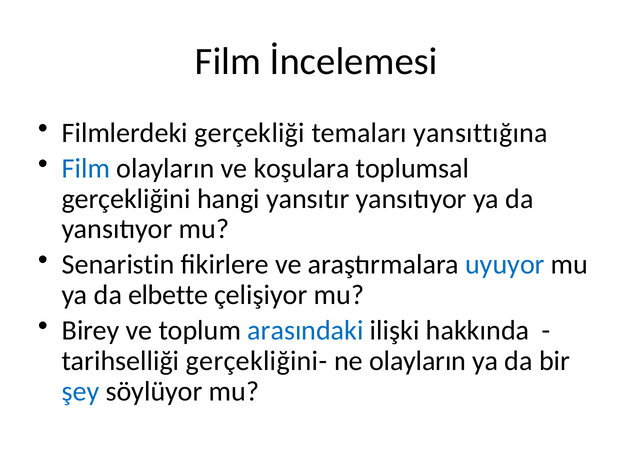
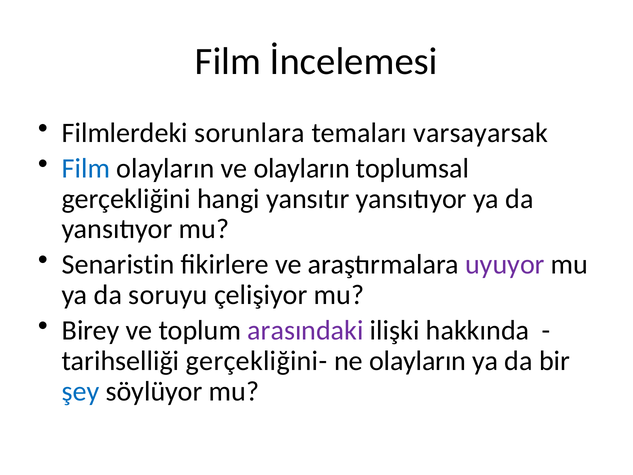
gerçekliği: gerçekliği -> sorunlara
yansıttığına: yansıttığına -> varsayarsak
ve koşulara: koşulara -> olayların
uyuyor colour: blue -> purple
elbette: elbette -> soruyu
arasındaki colour: blue -> purple
